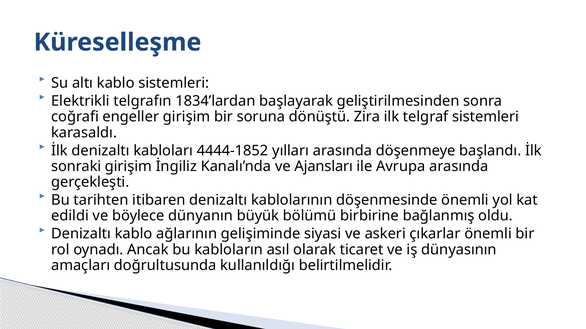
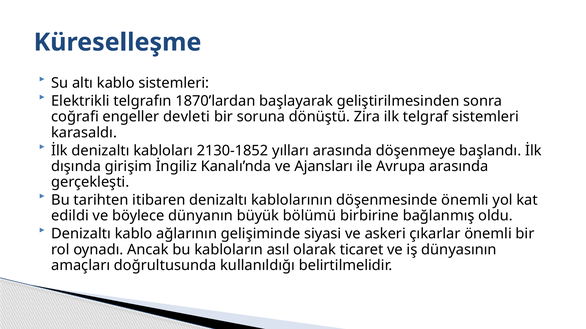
1834’lardan: 1834’lardan -> 1870’lardan
engeller girişim: girişim -> devleti
4444-1852: 4444-1852 -> 2130-1852
sonraki: sonraki -> dışında
